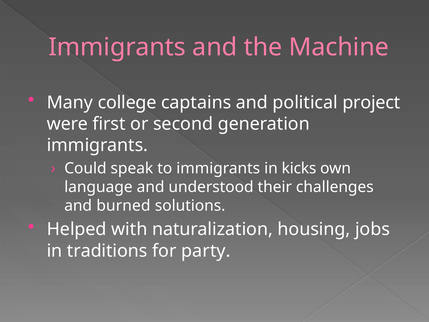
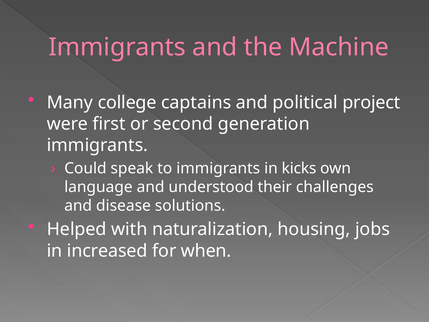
burned: burned -> disease
traditions: traditions -> increased
party: party -> when
